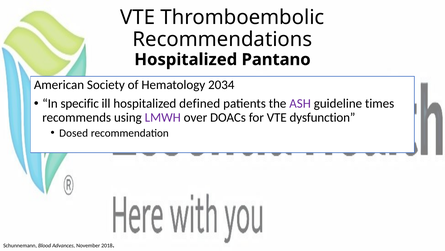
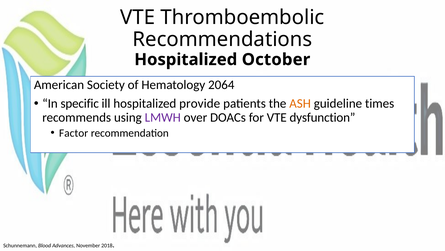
Pantano: Pantano -> October
2034: 2034 -> 2064
defined: defined -> provide
ASH colour: purple -> orange
Dosed: Dosed -> Factor
